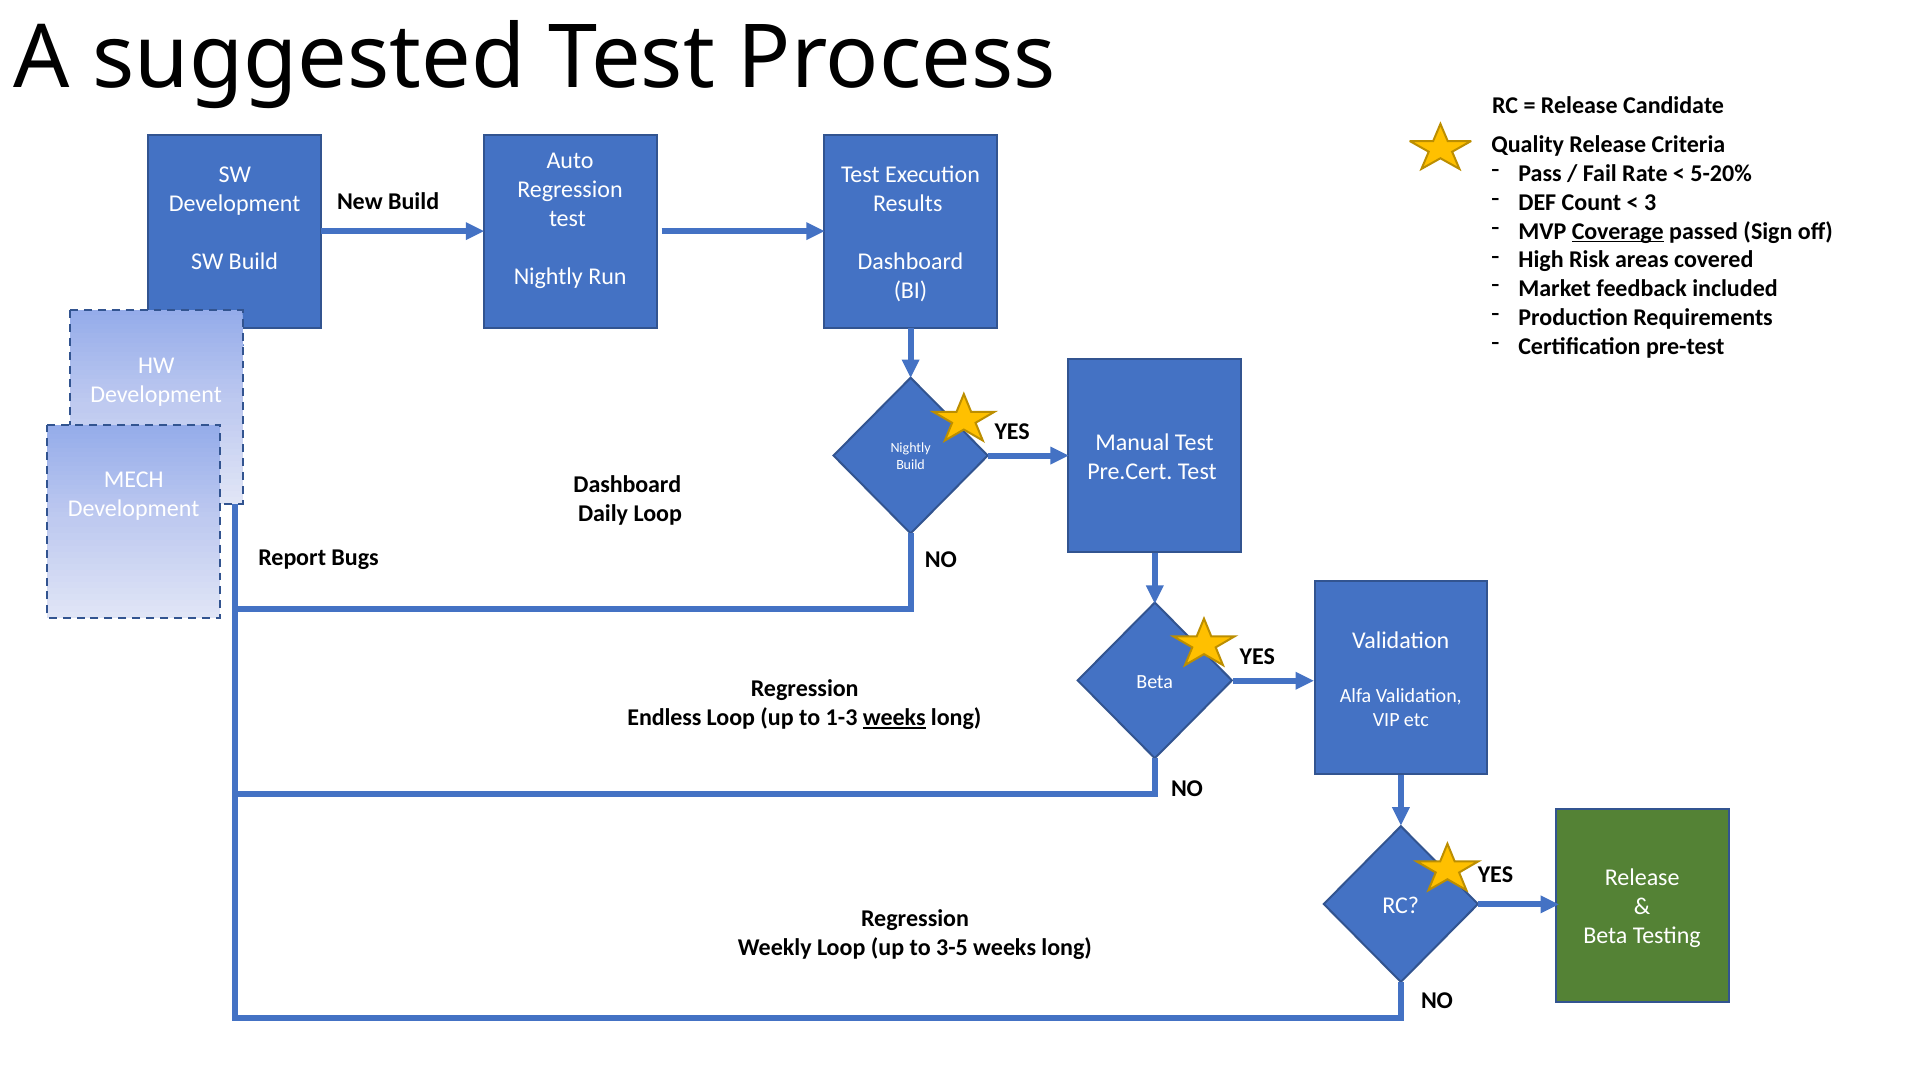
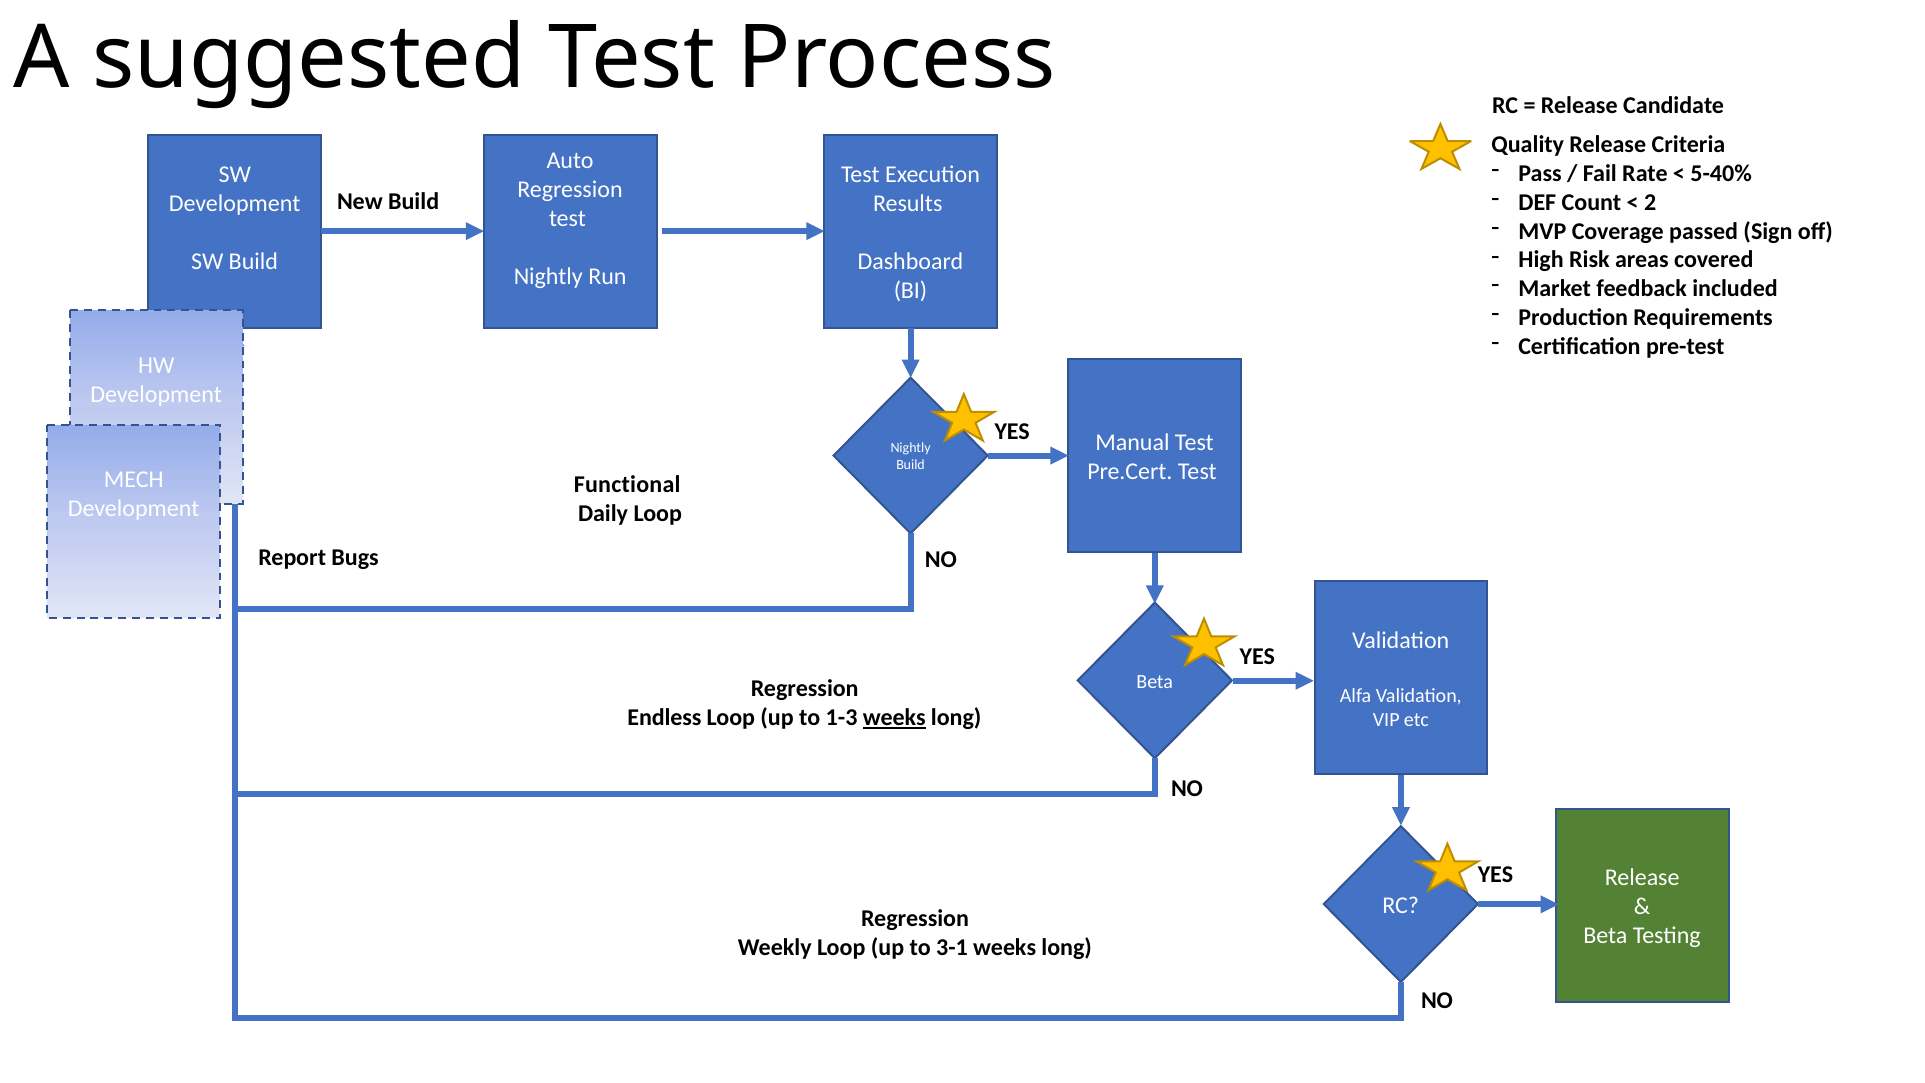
5-20%: 5-20% -> 5-40%
3: 3 -> 2
Coverage underline: present -> none
Dashboard at (627, 485): Dashboard -> Functional
3-5: 3-5 -> 3-1
